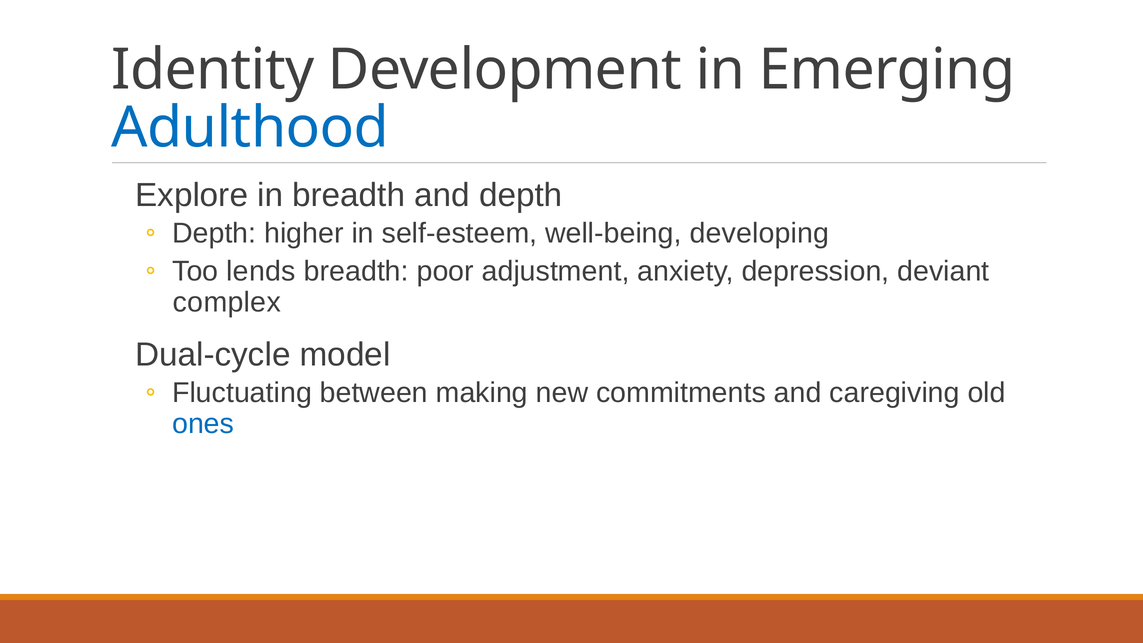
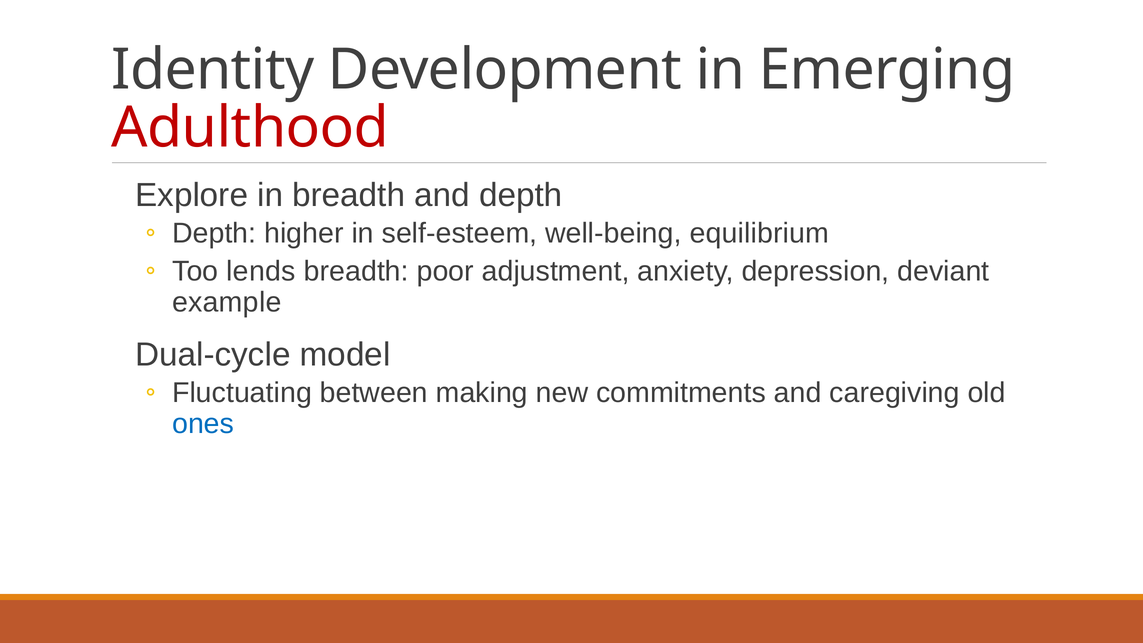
Adulthood colour: blue -> red
developing: developing -> equilibrium
complex: complex -> example
